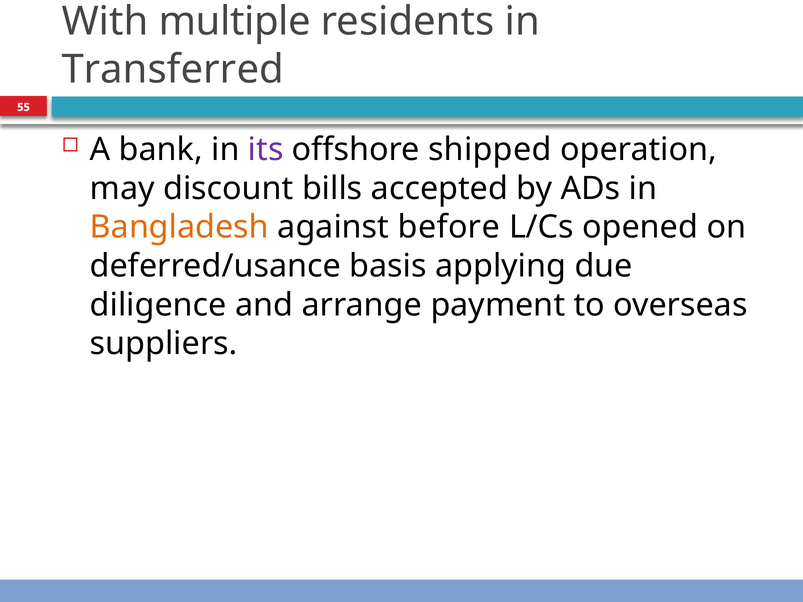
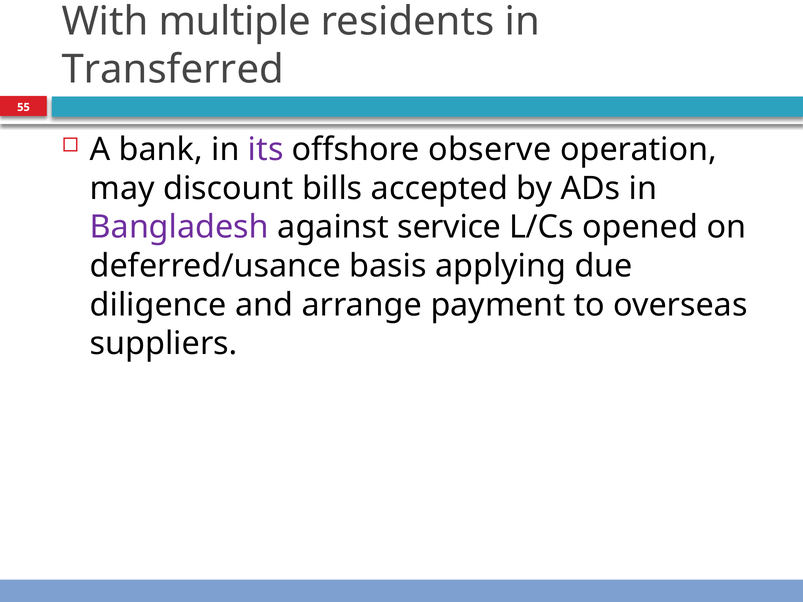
shipped: shipped -> observe
Bangladesh colour: orange -> purple
before: before -> service
